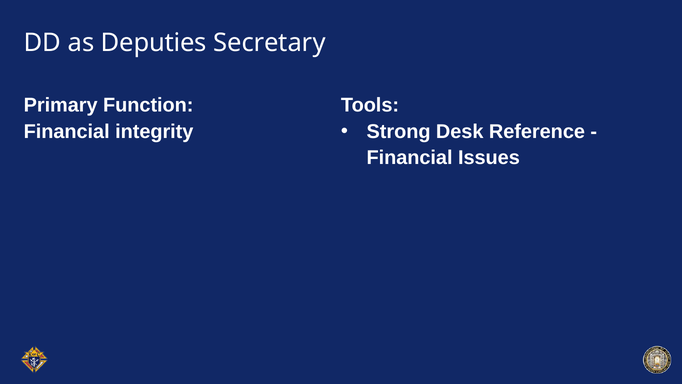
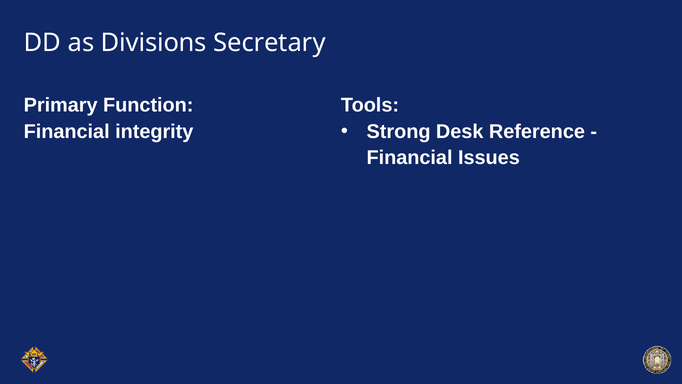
Deputies: Deputies -> Divisions
